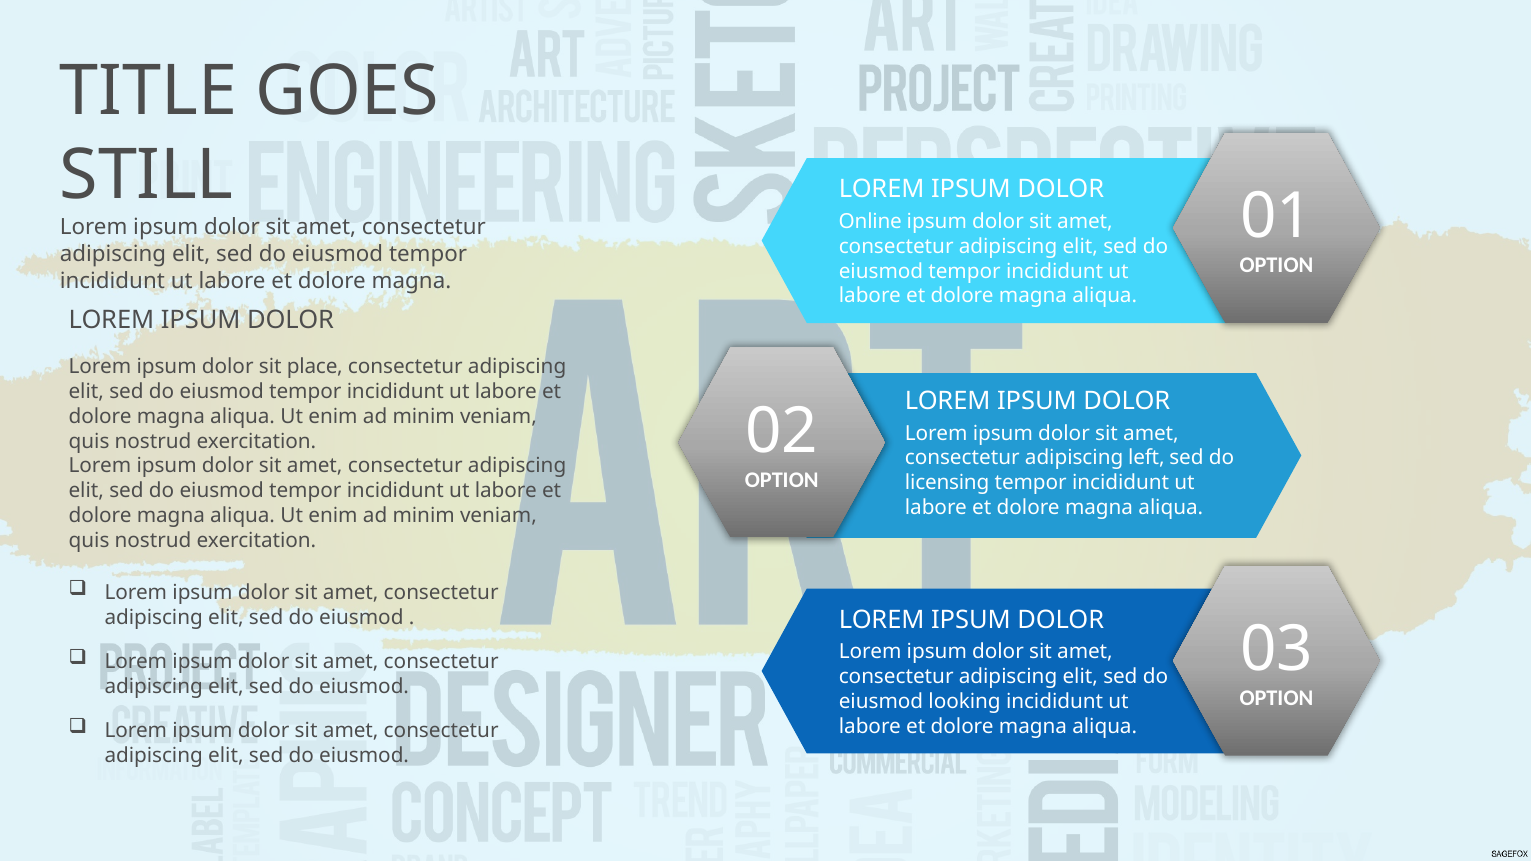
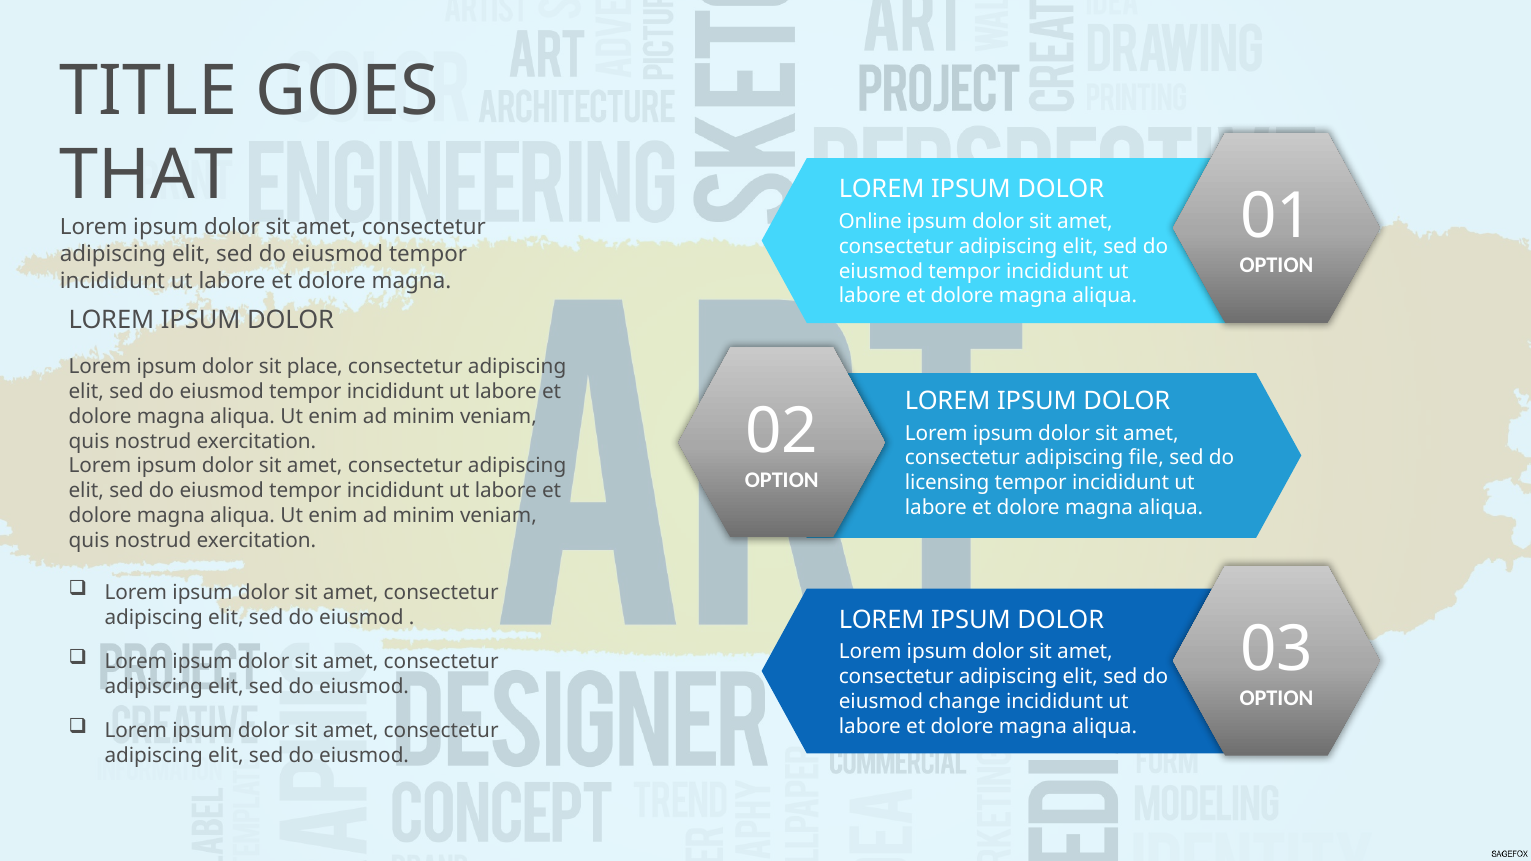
STILL: STILL -> THAT
left: left -> file
looking: looking -> change
